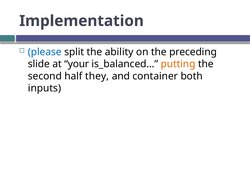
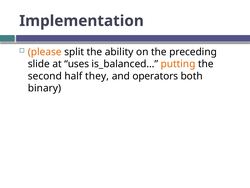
please colour: blue -> orange
your: your -> uses
container: container -> operators
inputs: inputs -> binary
